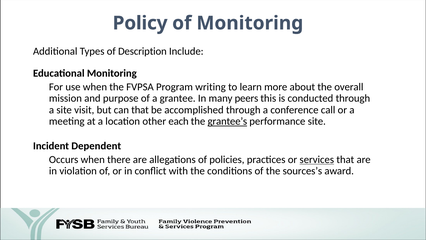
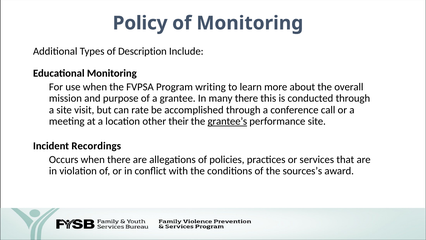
many peers: peers -> there
can that: that -> rate
each: each -> their
Dependent: Dependent -> Recordings
services underline: present -> none
